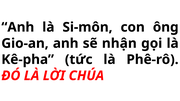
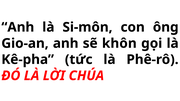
nhận: nhận -> khôn
